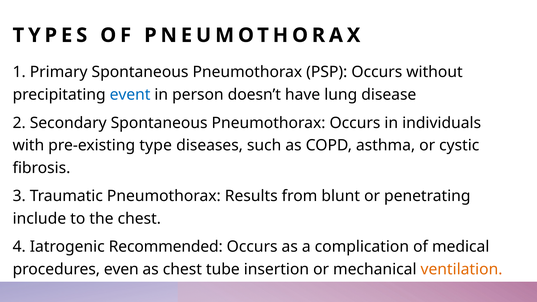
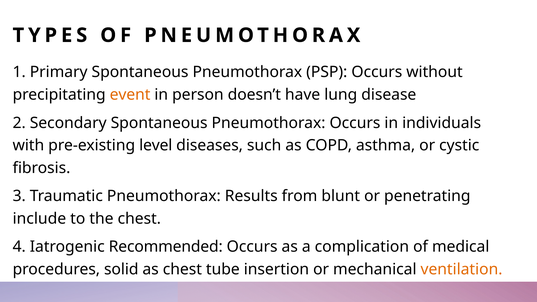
event colour: blue -> orange
type: type -> level
even: even -> solid
